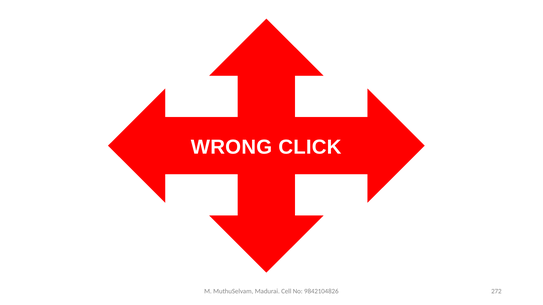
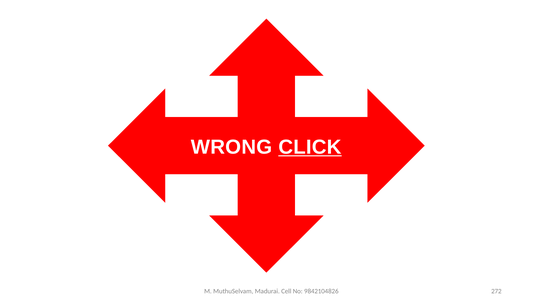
CLICK underline: none -> present
